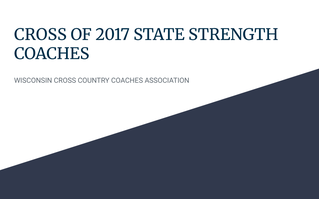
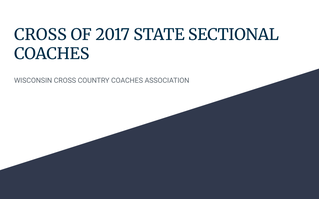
STRENGTH: STRENGTH -> SECTIONAL
